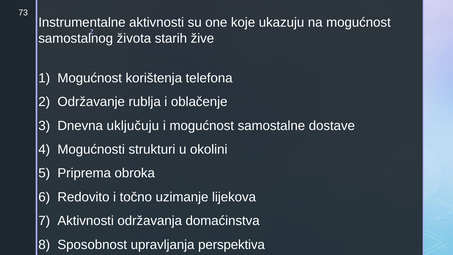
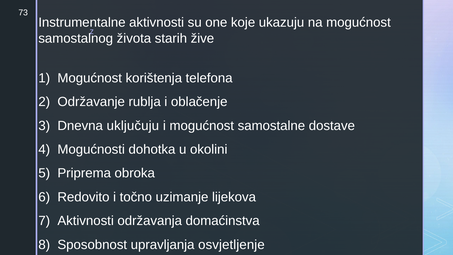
strukturi: strukturi -> dohotka
perspektiva: perspektiva -> osvjetljenje
